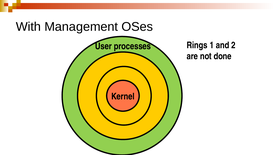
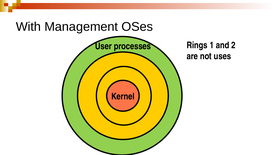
done: done -> uses
